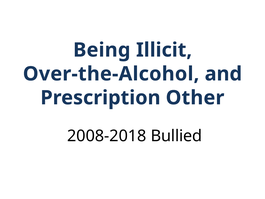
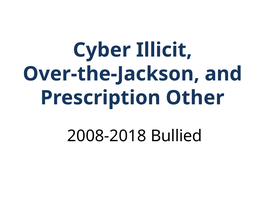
Being: Being -> Cyber
Over-the-Alcohol: Over-the-Alcohol -> Over-the-Jackson
